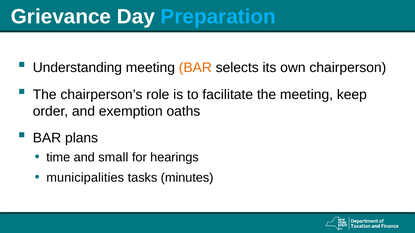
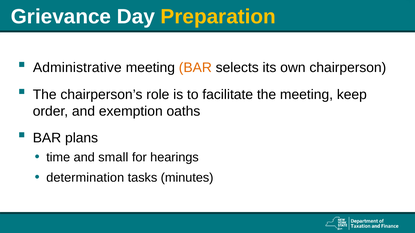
Preparation colour: light blue -> yellow
Understanding: Understanding -> Administrative
municipalities: municipalities -> determination
